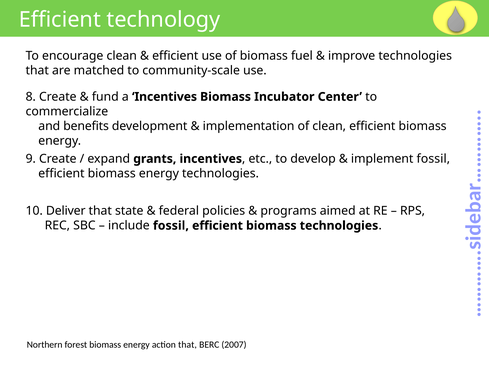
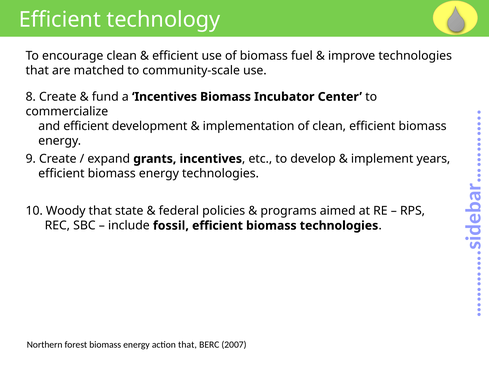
and benefits: benefits -> efficient
implement fossil: fossil -> years
Deliver: Deliver -> Woody
